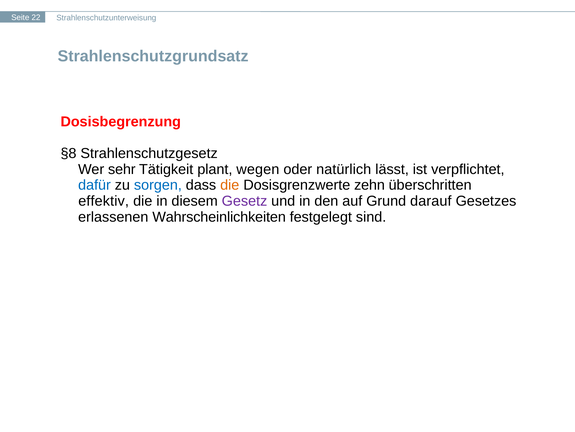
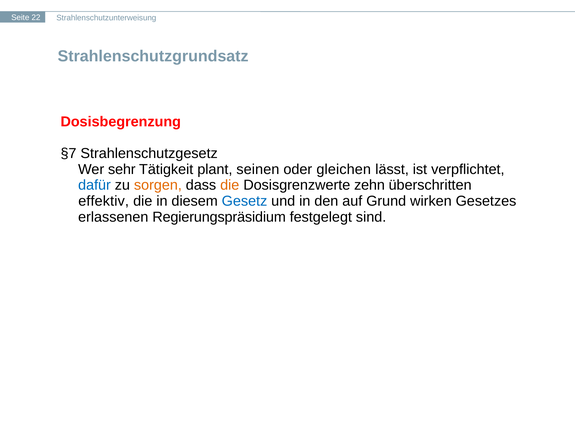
§8: §8 -> §7
wegen: wegen -> seinen
natürlich: natürlich -> gleichen
sorgen colour: blue -> orange
Gesetz colour: purple -> blue
darauf: darauf -> wirken
Wahrscheinlichkeiten: Wahrscheinlichkeiten -> Regierungspräsidium
